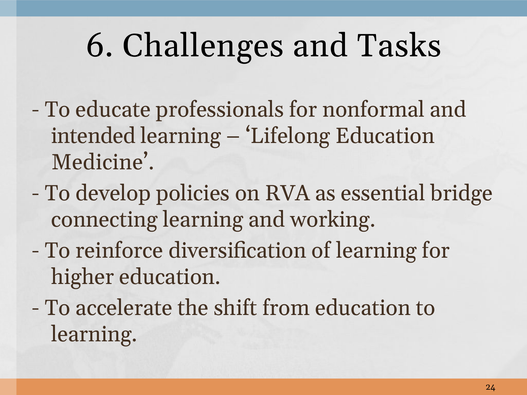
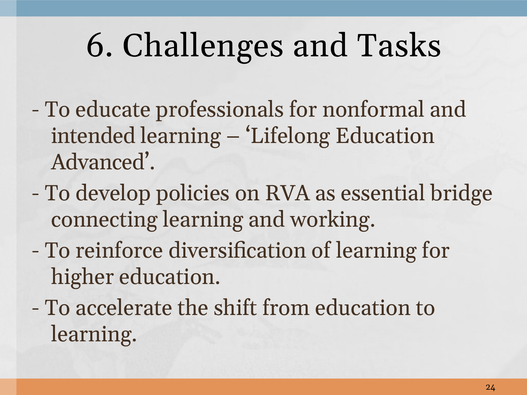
Medicine: Medicine -> Advanced
